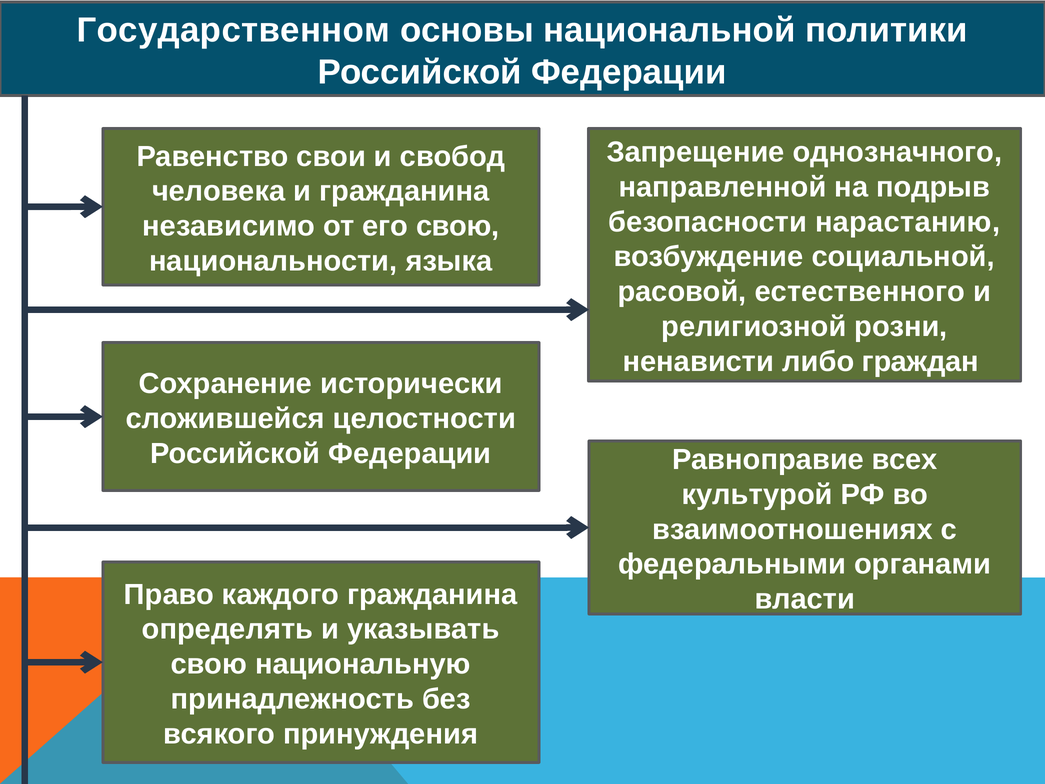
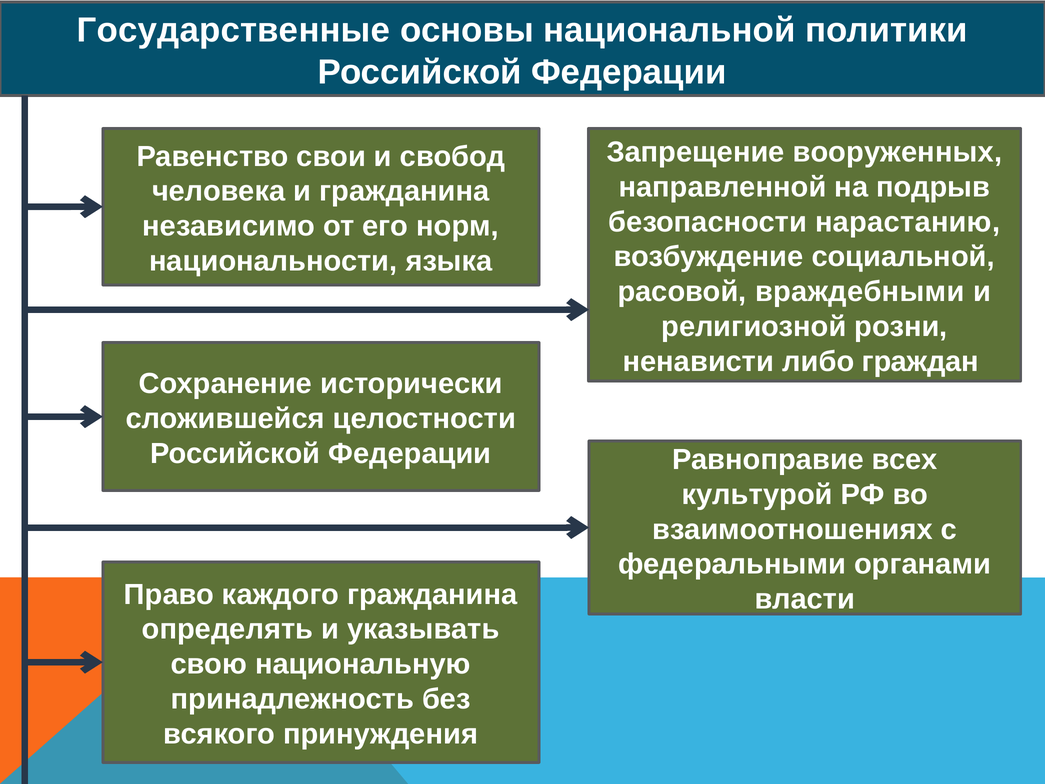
Государственном: Государственном -> Государственные
однозначного: однозначного -> вооруженных
его свою: свою -> норм
естественного: естественного -> враждебными
